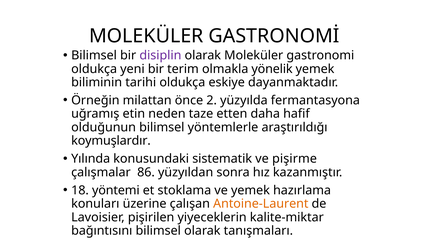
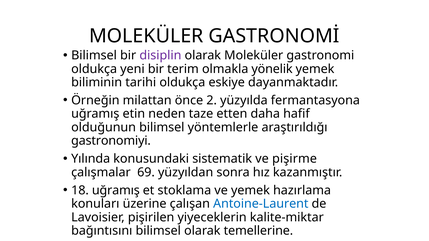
koymuşlardır at (111, 141): koymuşlardır -> gastronomiyi
86: 86 -> 69
18 yöntemi: yöntemi -> uğramış
Antoine-Laurent colour: orange -> blue
tanışmaları: tanışmaları -> temellerine
